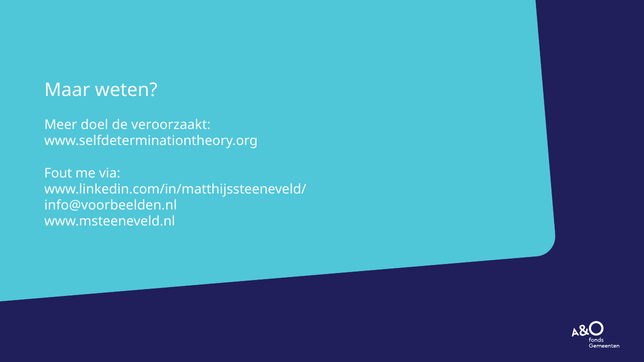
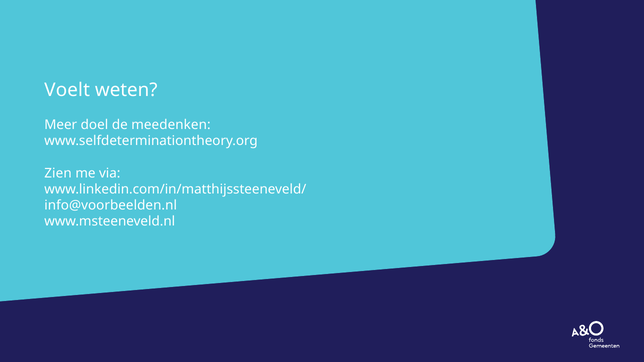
Maar: Maar -> Voelt
veroorzaakt: veroorzaakt -> meedenken
Fout: Fout -> Zien
